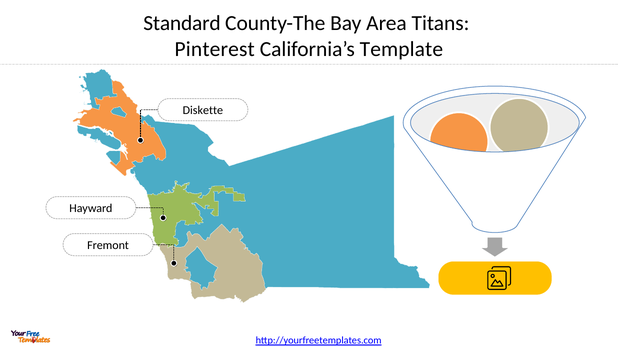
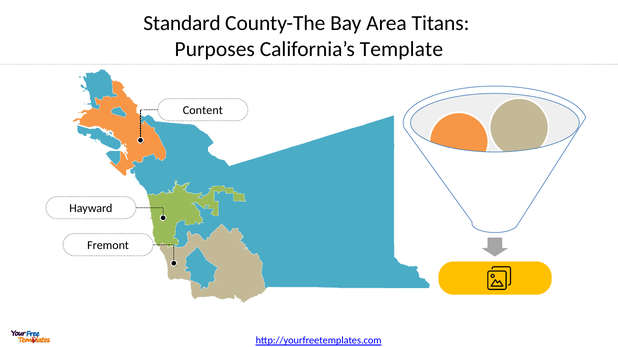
Pinterest: Pinterest -> Purposes
Diskette: Diskette -> Content
